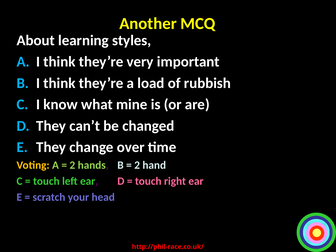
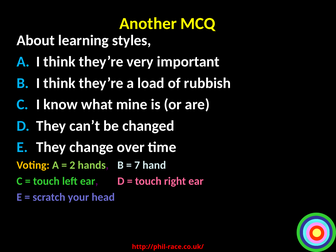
2 at (137, 165): 2 -> 7
